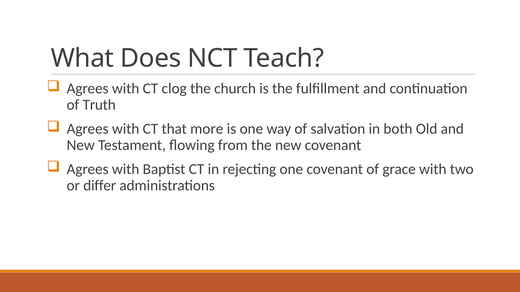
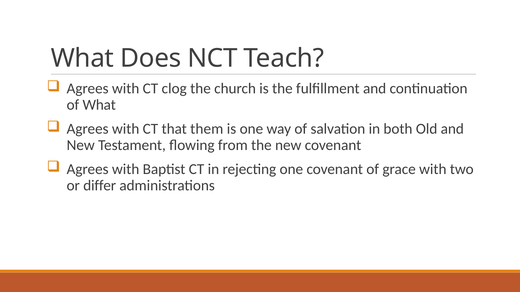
of Truth: Truth -> What
more: more -> them
